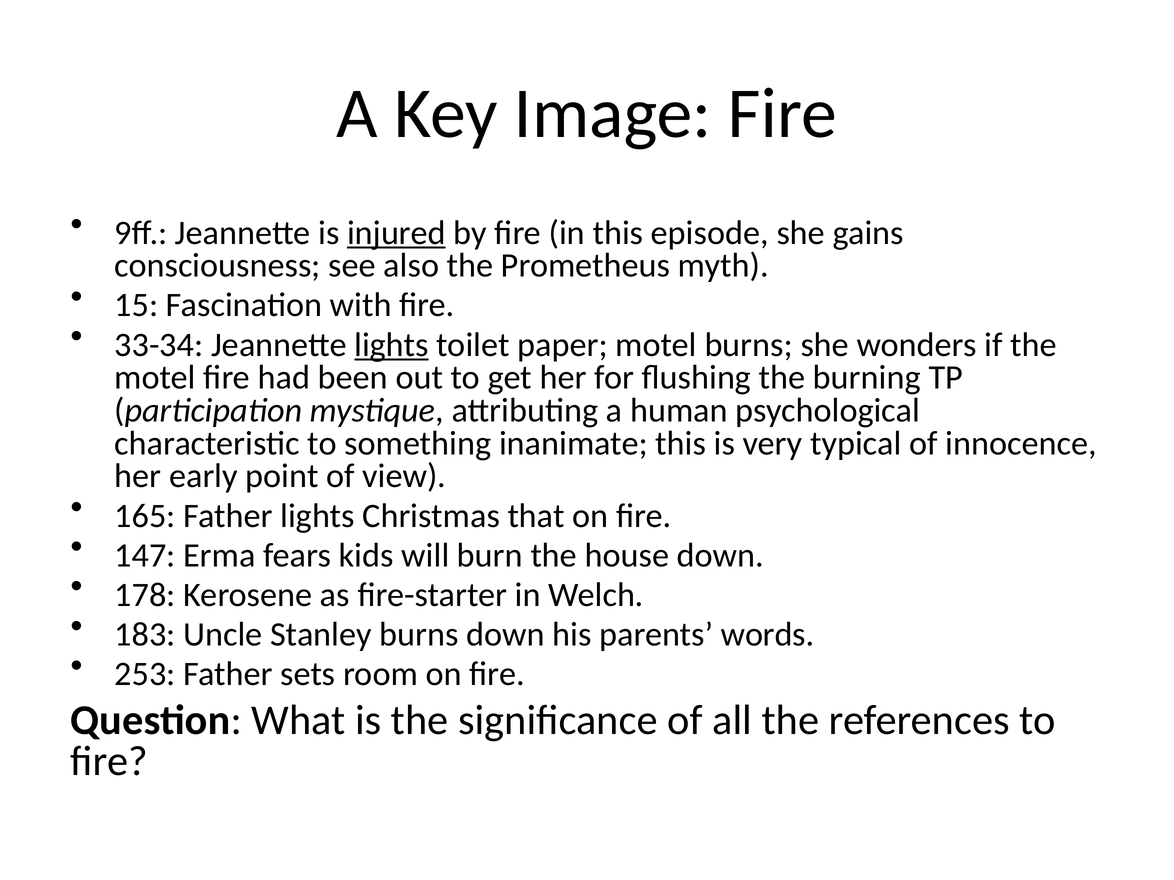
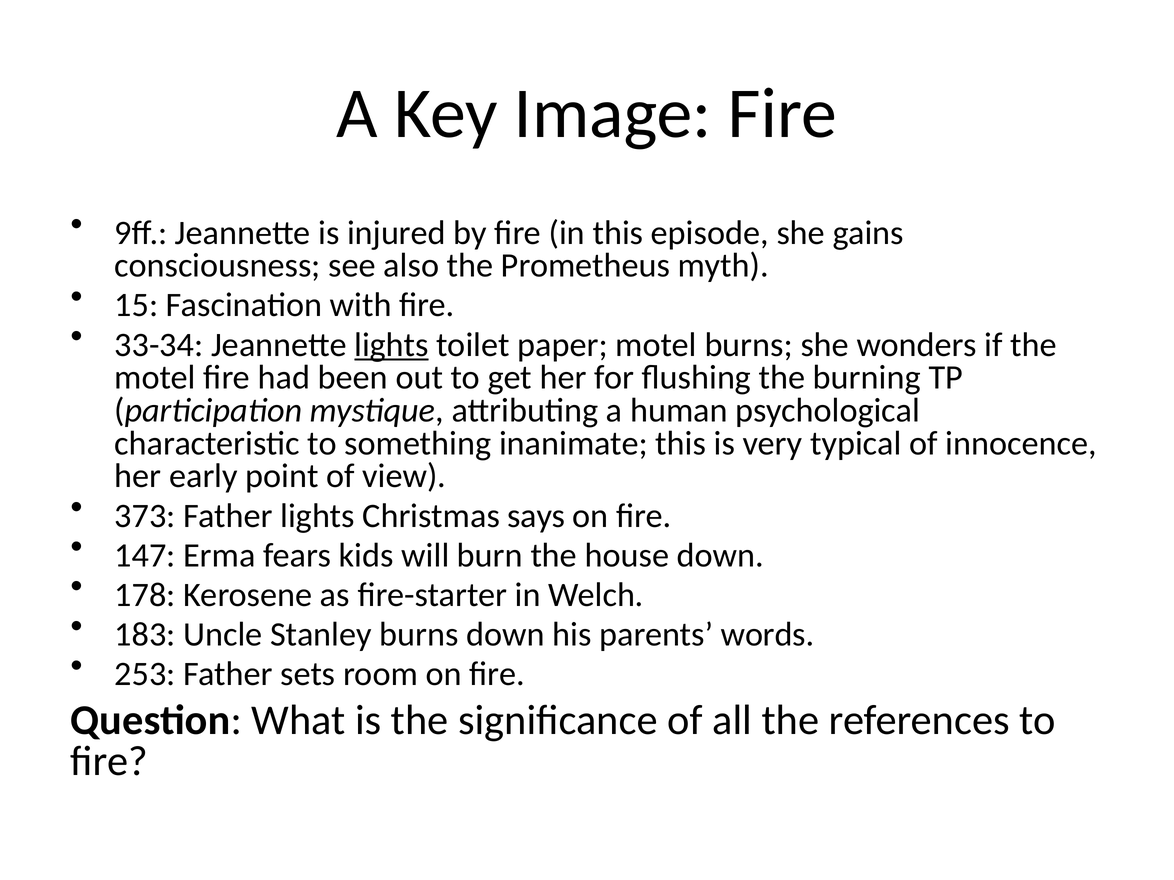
injured underline: present -> none
165: 165 -> 373
that: that -> says
